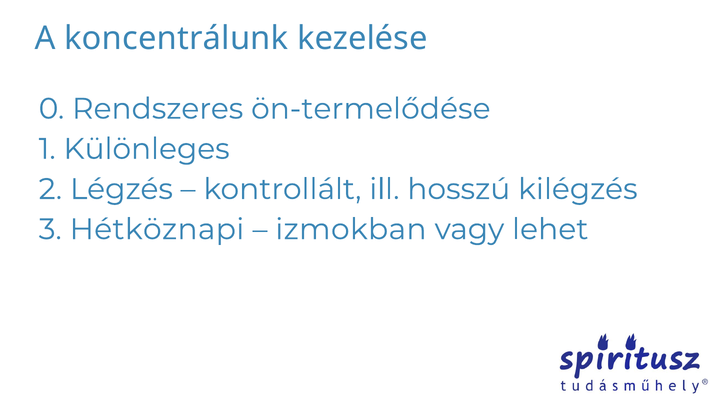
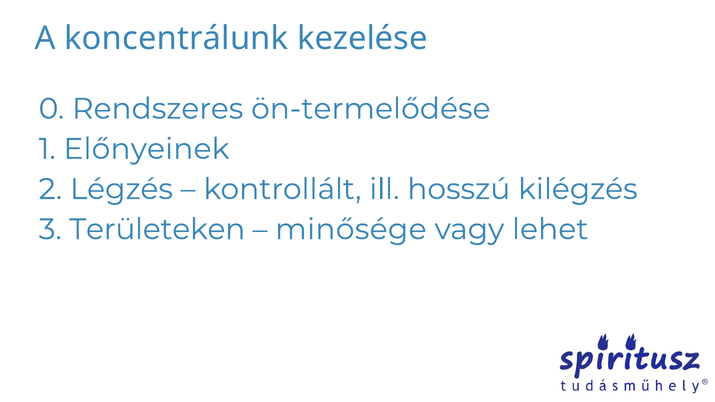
Különleges: Különleges -> Előnyeinek
Hétköznapi: Hétköznapi -> Területeken
izmokban: izmokban -> minősége
